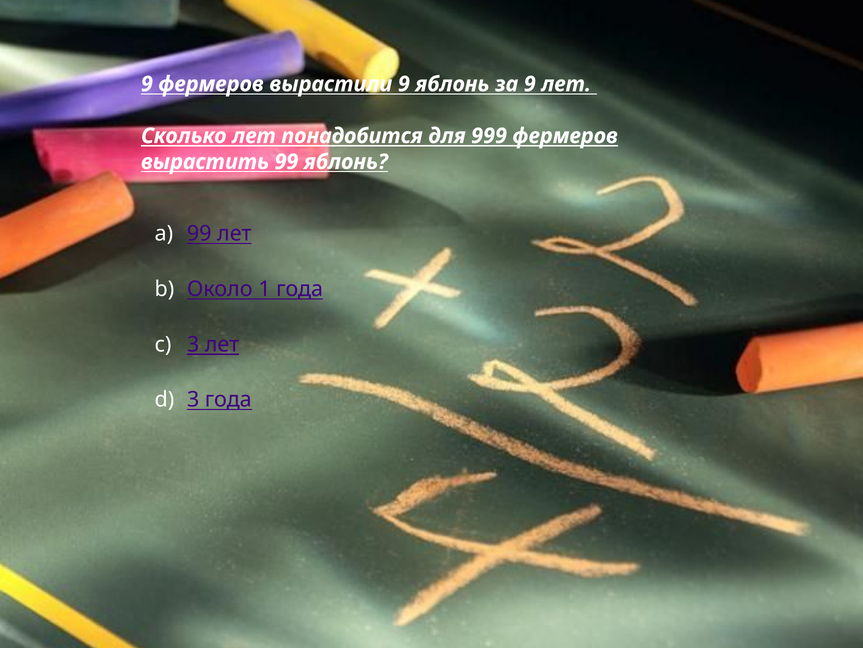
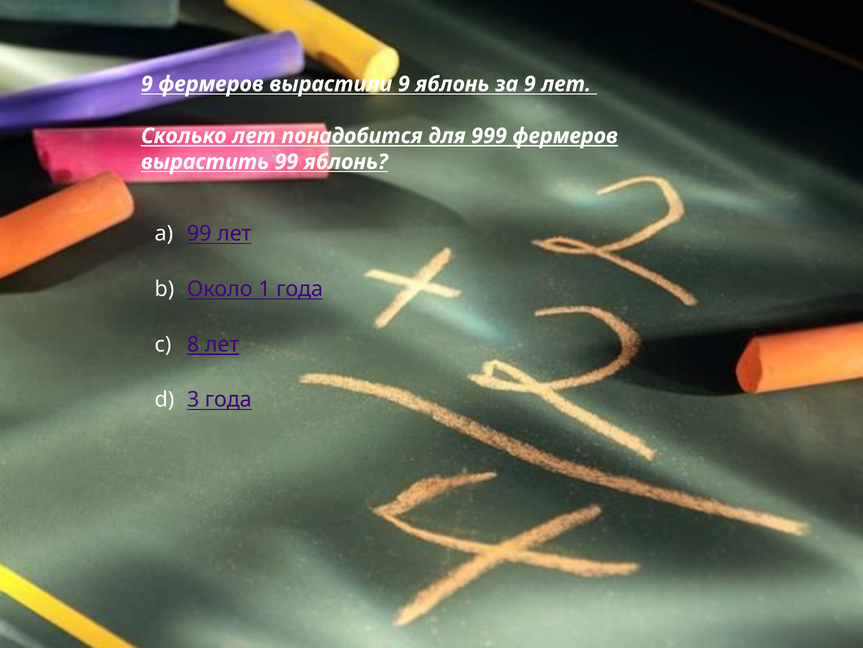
3 at (193, 344): 3 -> 8
